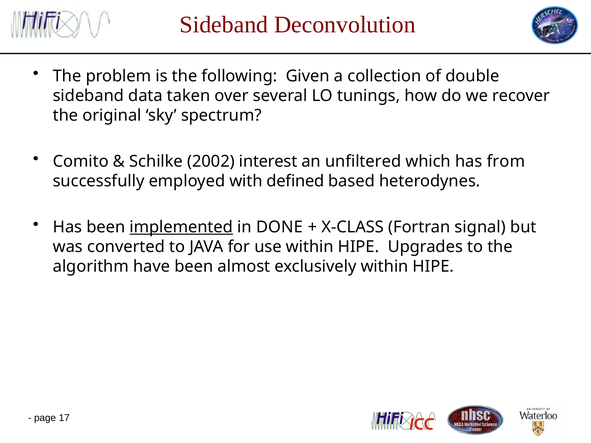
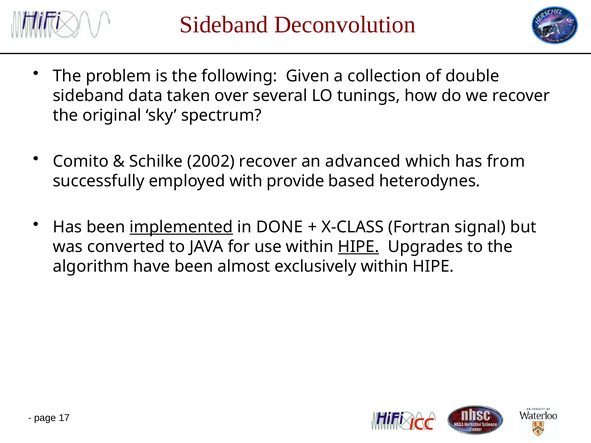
2002 interest: interest -> recover
unfiltered: unfiltered -> advanced
defined: defined -> provide
HIPE at (359, 247) underline: none -> present
